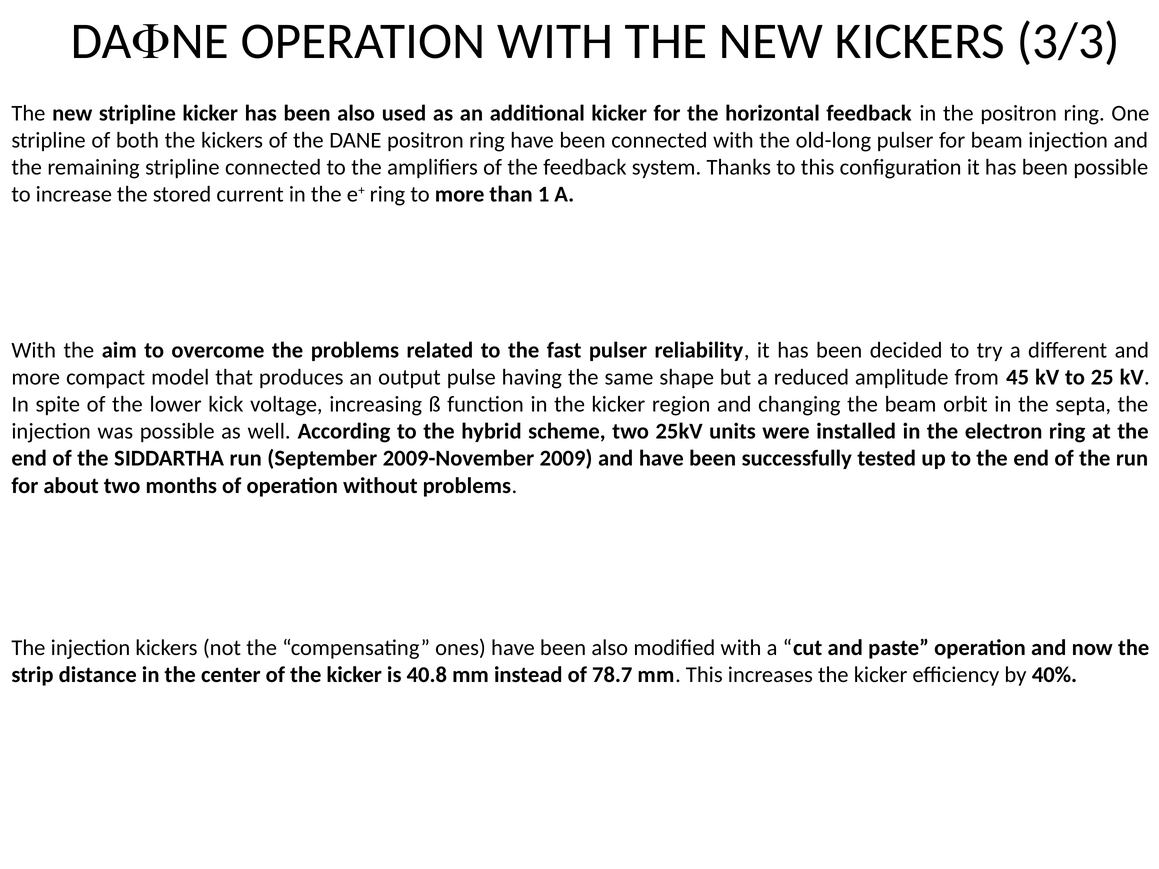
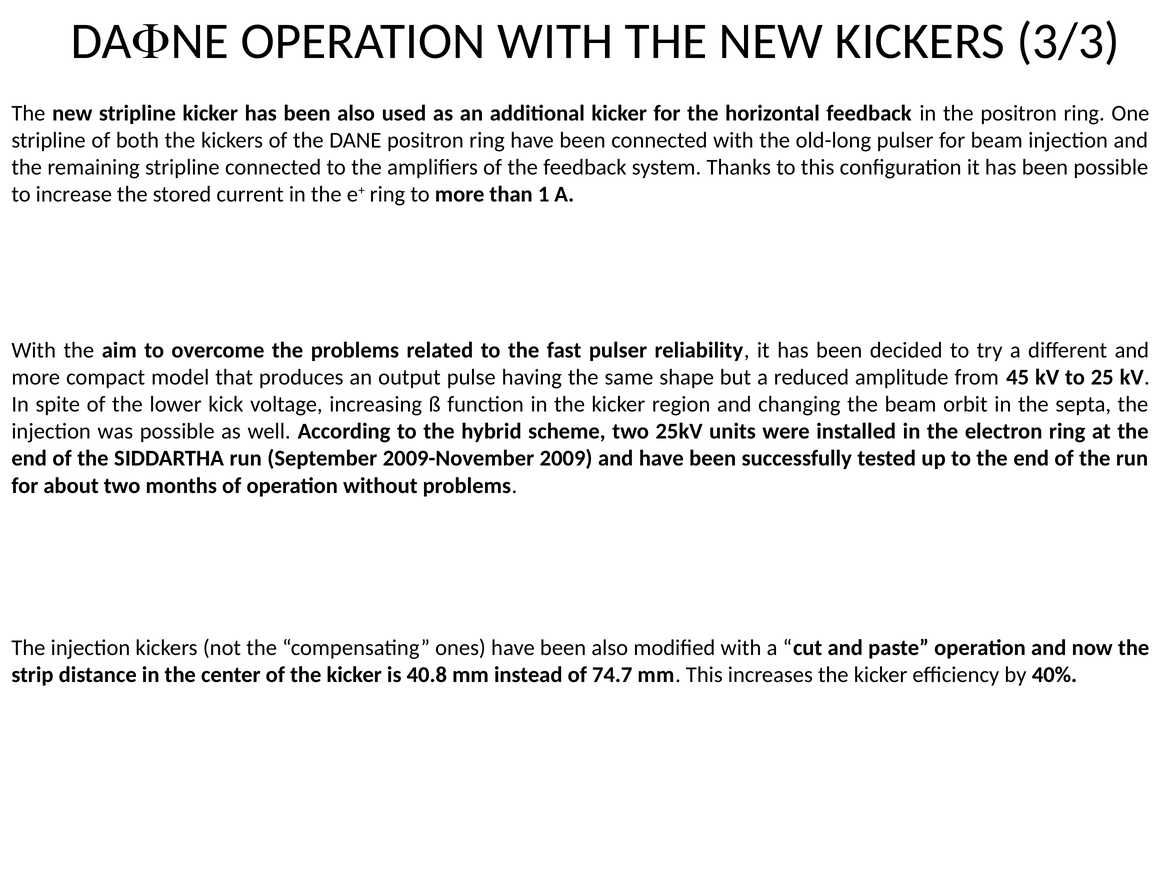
78.7: 78.7 -> 74.7
